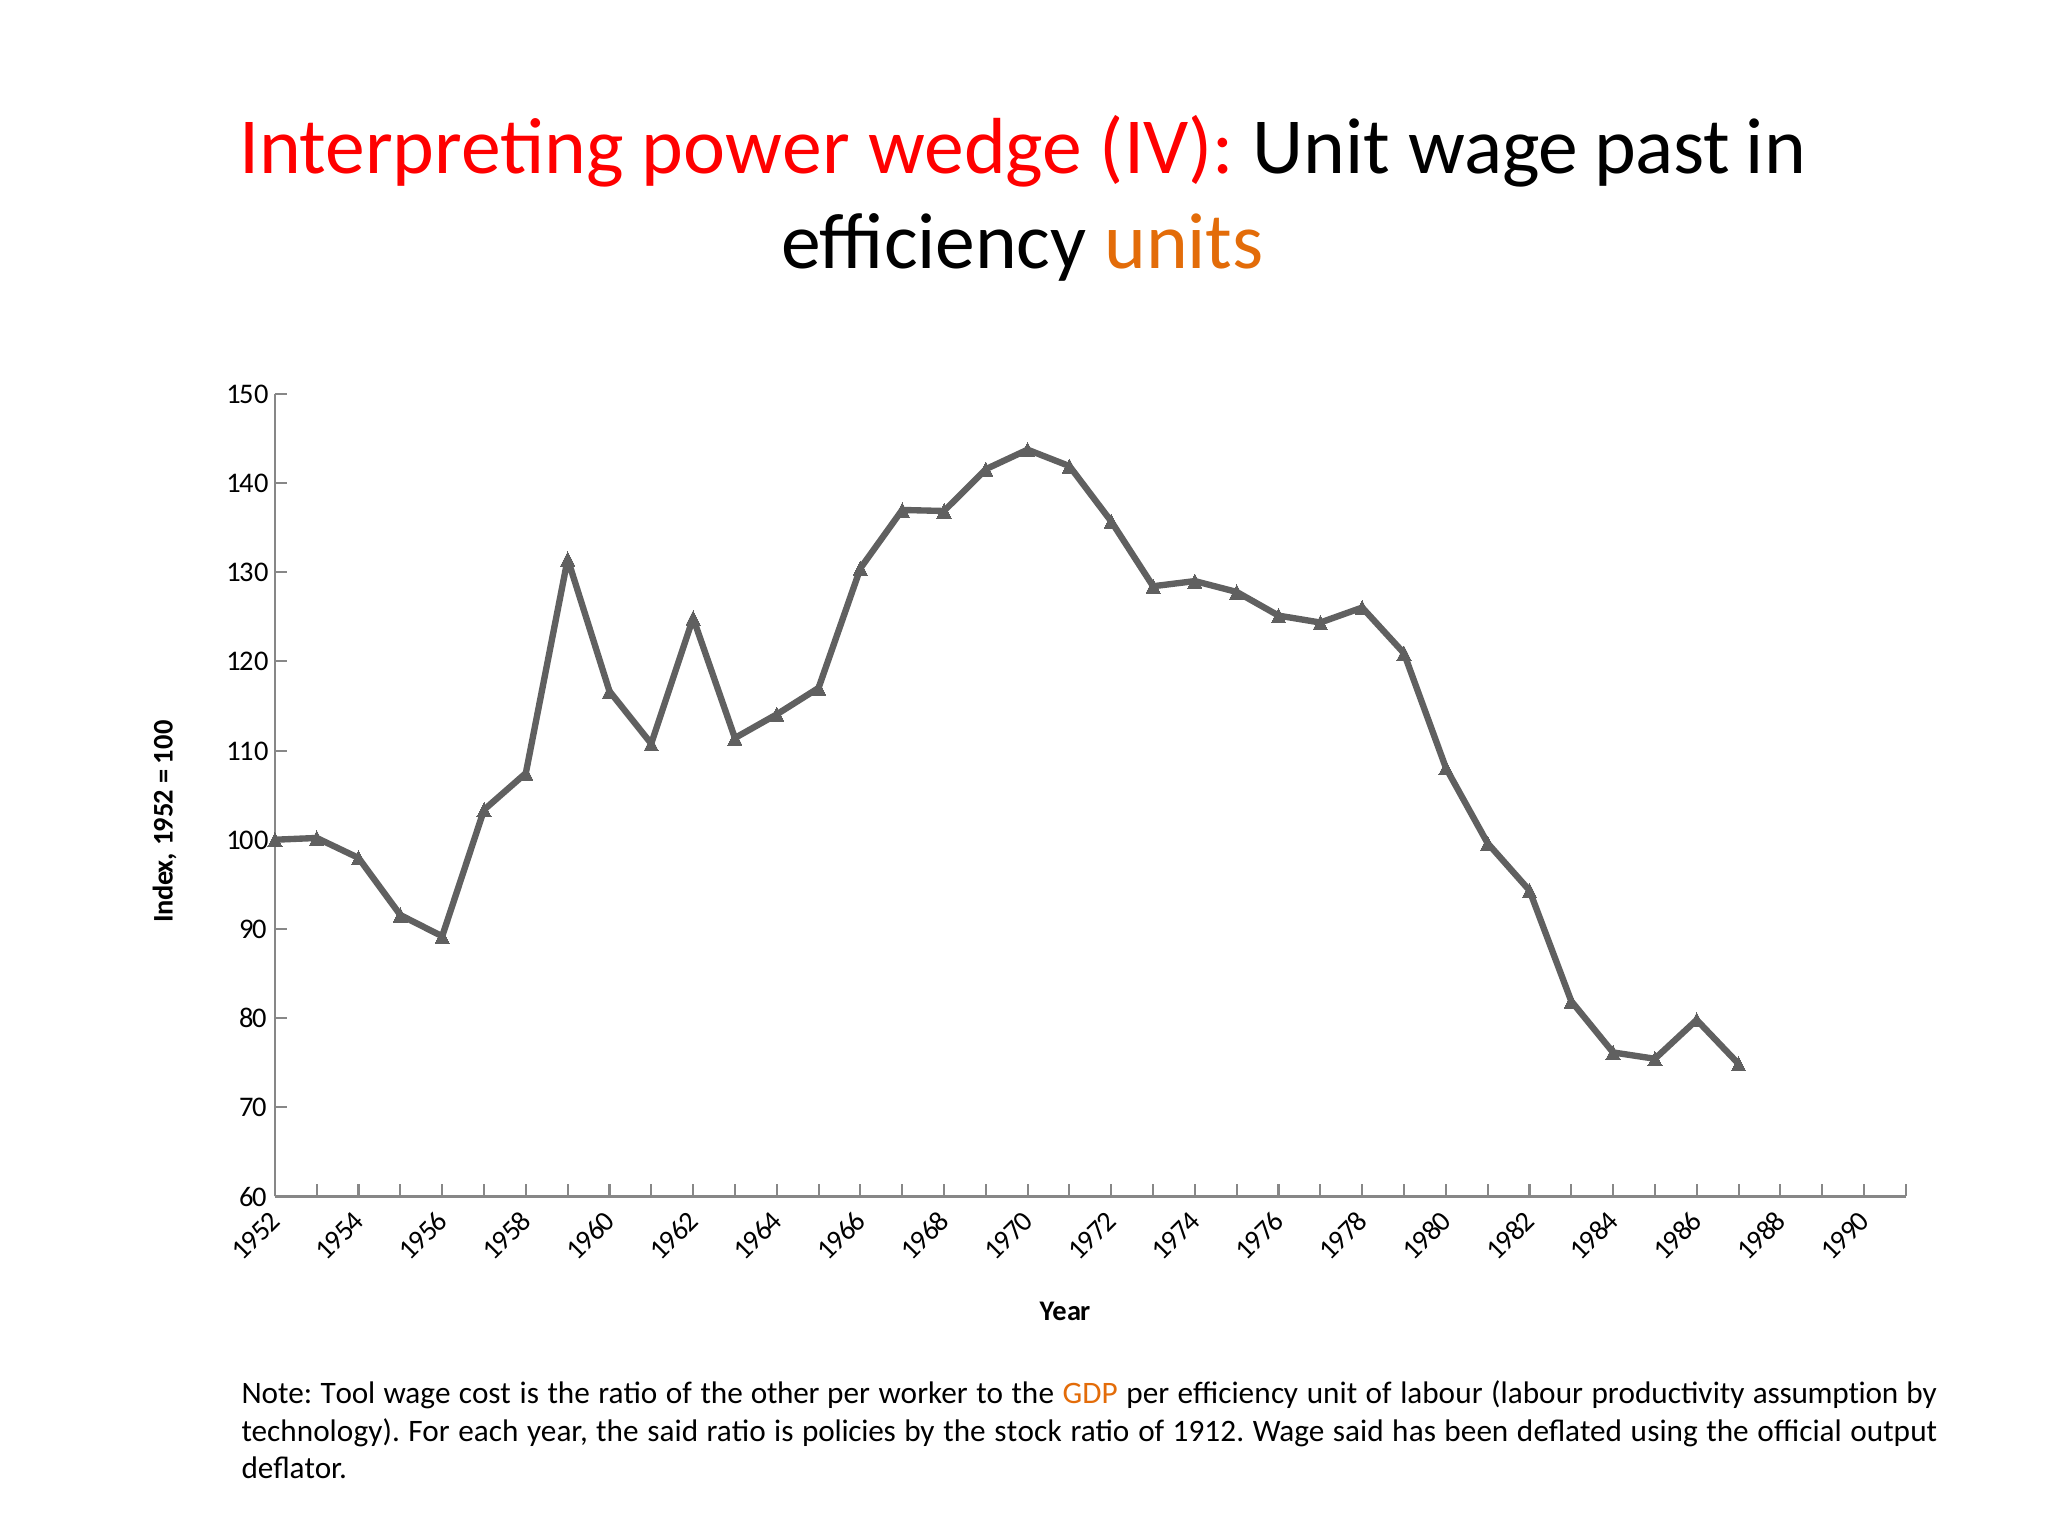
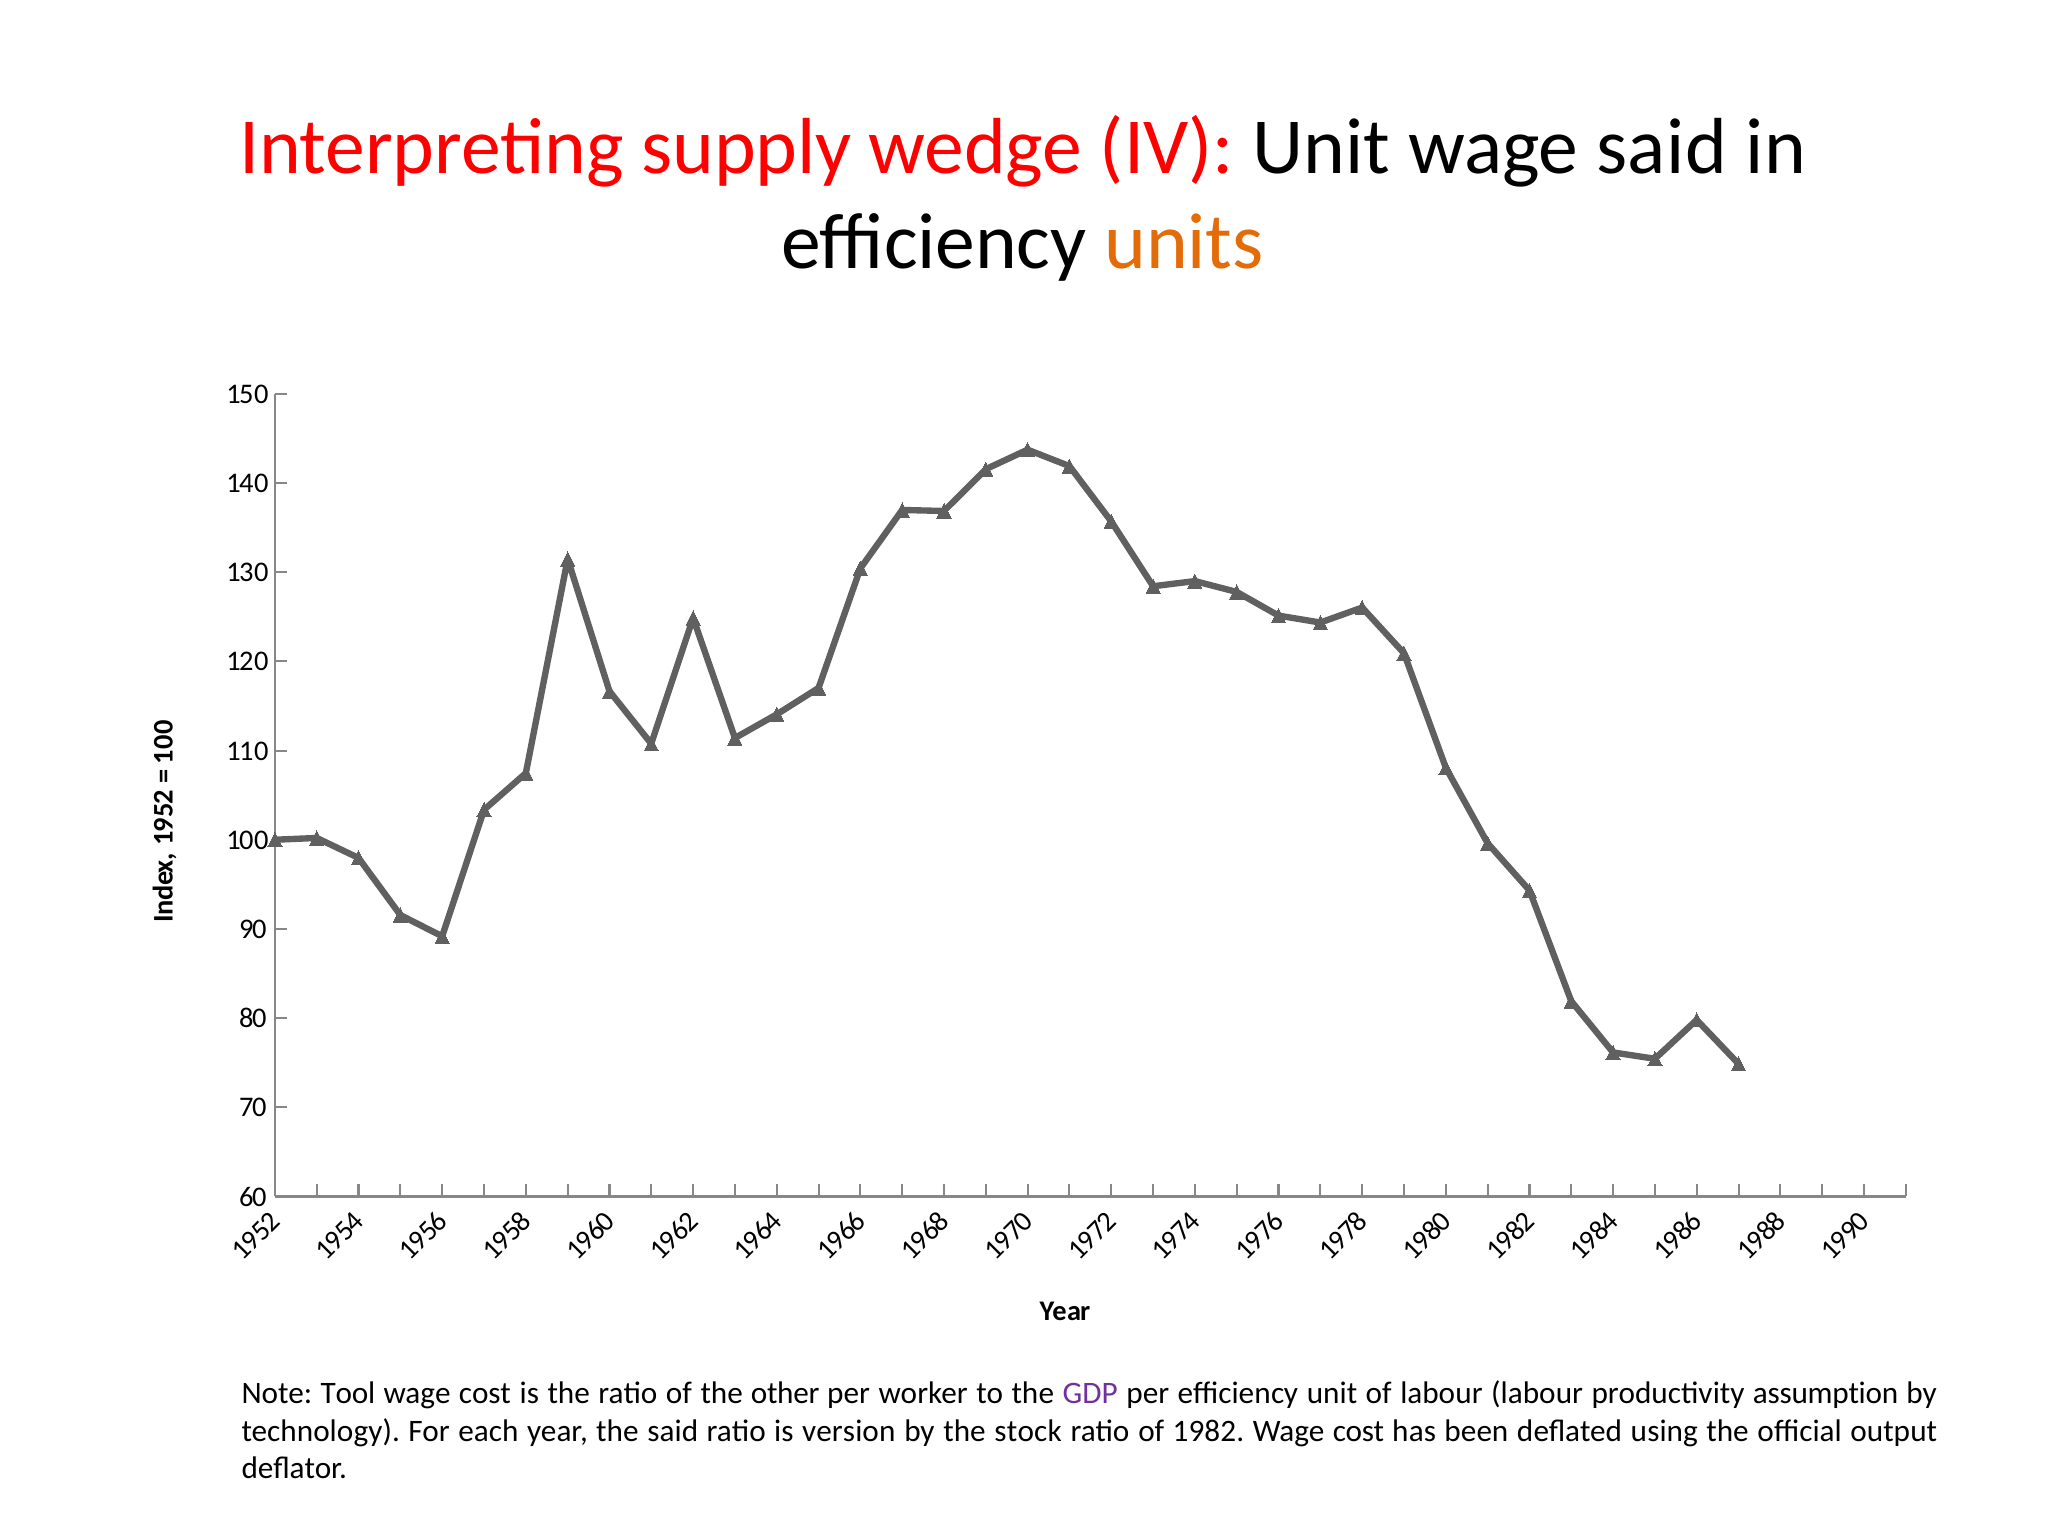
power: power -> supply
wage past: past -> said
GDP colour: orange -> purple
policies: policies -> version
1912: 1912 -> 1982
said at (1358, 1432): said -> cost
